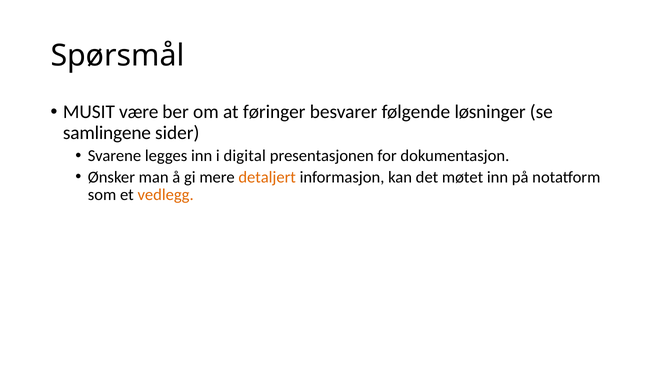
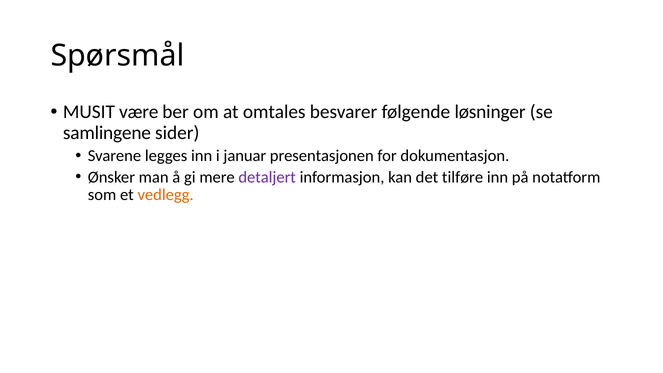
føringer: føringer -> omtales
digital: digital -> januar
detaljert colour: orange -> purple
møtet: møtet -> tilføre
